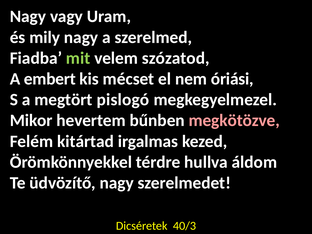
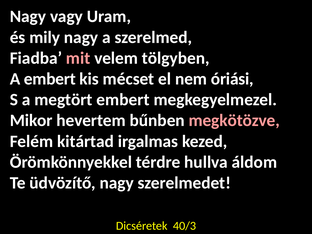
mit colour: light green -> pink
szózatod: szózatod -> tölgyben
megtört pislogó: pislogó -> embert
